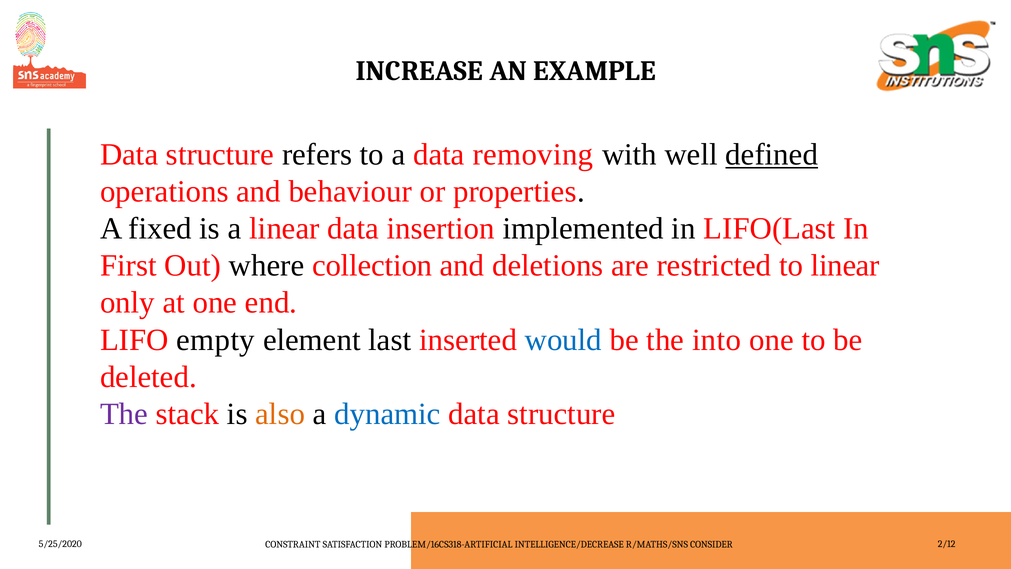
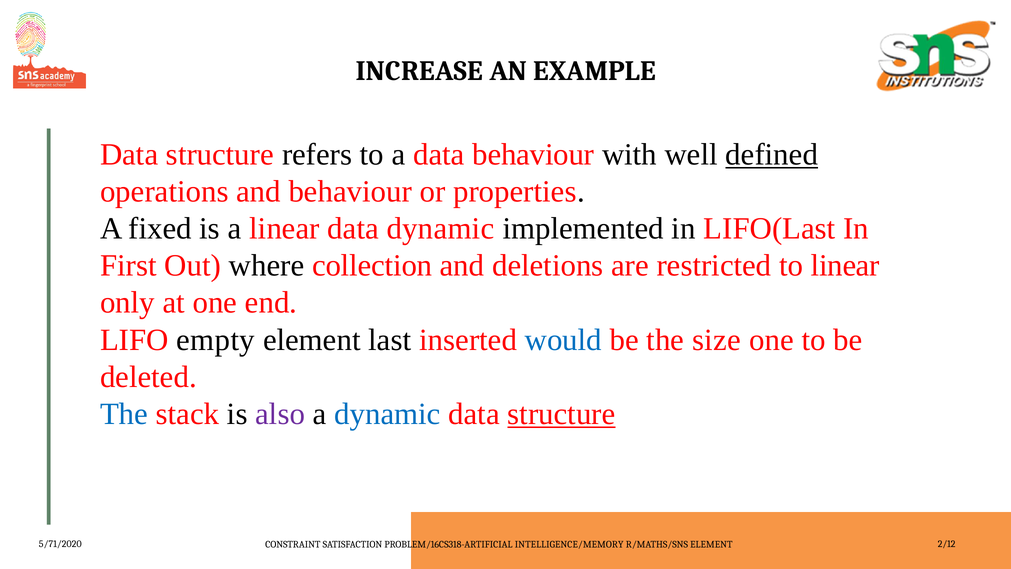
data removing: removing -> behaviour
data insertion: insertion -> dynamic
into: into -> size
The at (124, 414) colour: purple -> blue
also colour: orange -> purple
structure at (561, 414) underline: none -> present
5/25/2020: 5/25/2020 -> 5/71/2020
INTELLIGENCE/DECREASE: INTELLIGENCE/DECREASE -> INTELLIGENCE/MEMORY
R/MATHS/SNS CONSIDER: CONSIDER -> ELEMENT
